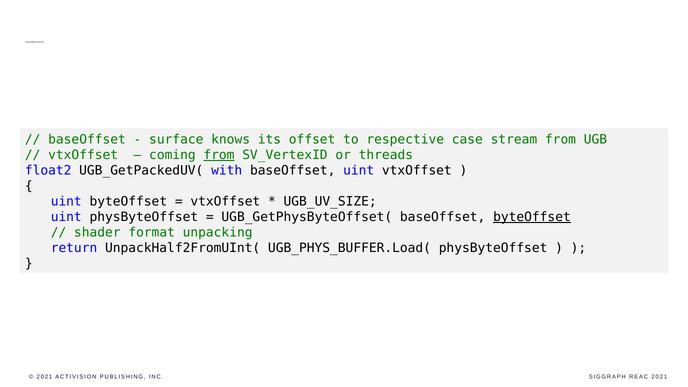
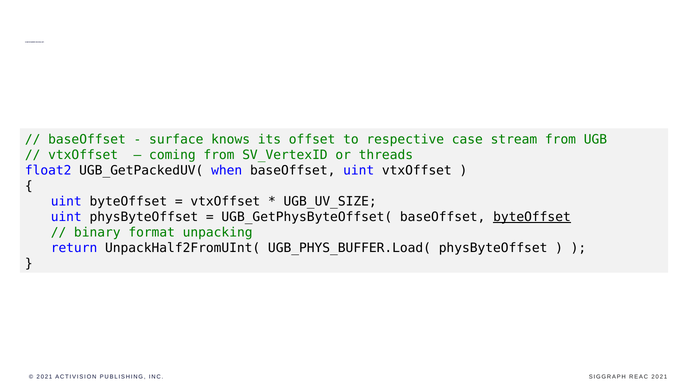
from at (219, 155) underline: present -> none
with: with -> when
shader at (97, 232): shader -> binary
